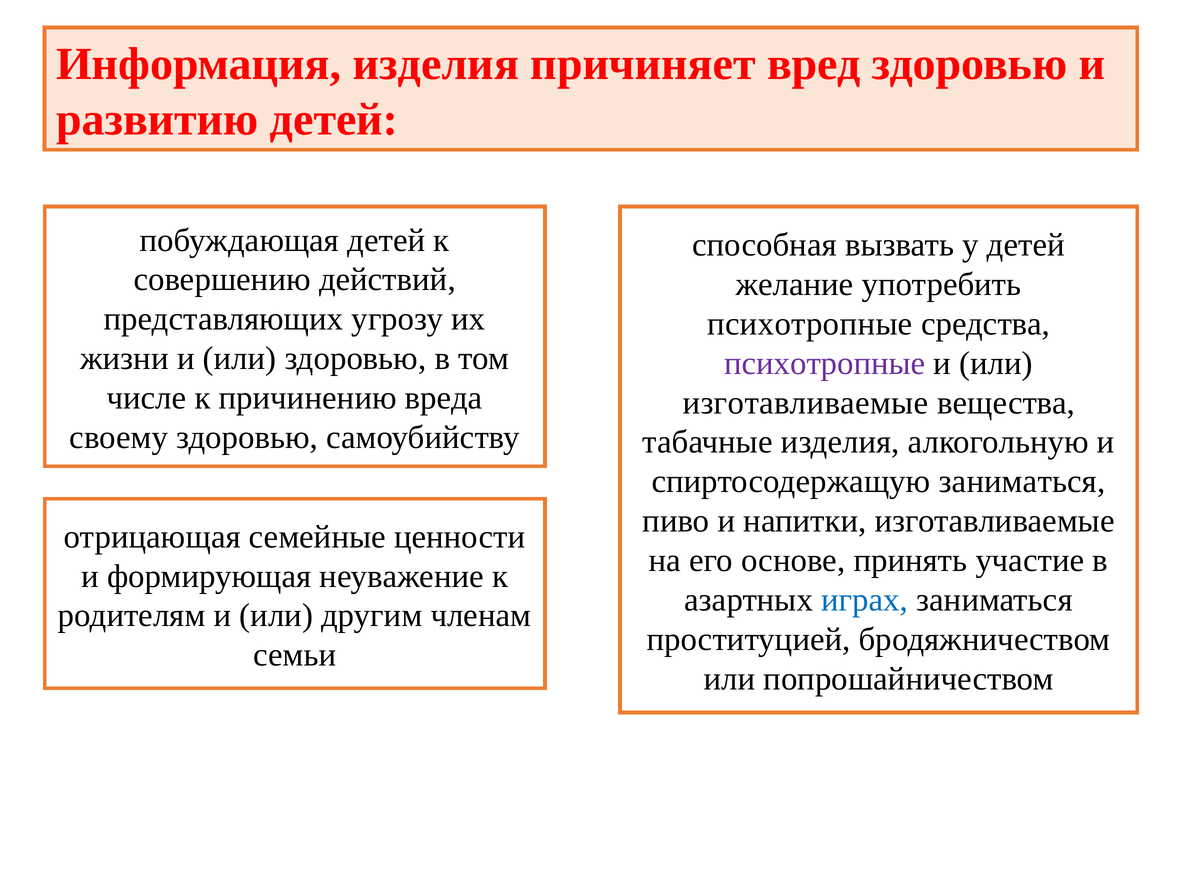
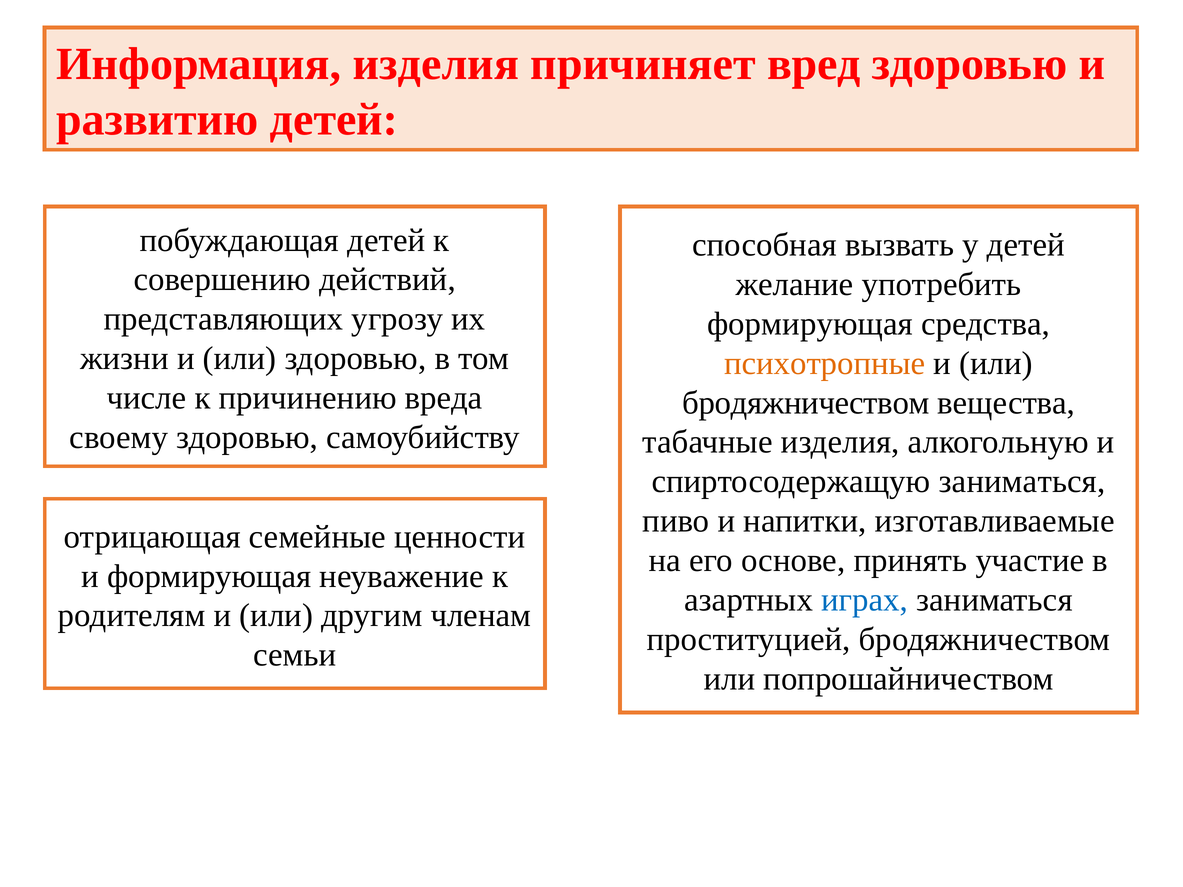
психотропные at (810, 324): психотропные -> формирующая
психотропные at (825, 363) colour: purple -> orange
изготавливаемые at (806, 403): изготавливаемые -> бродяжничеством
